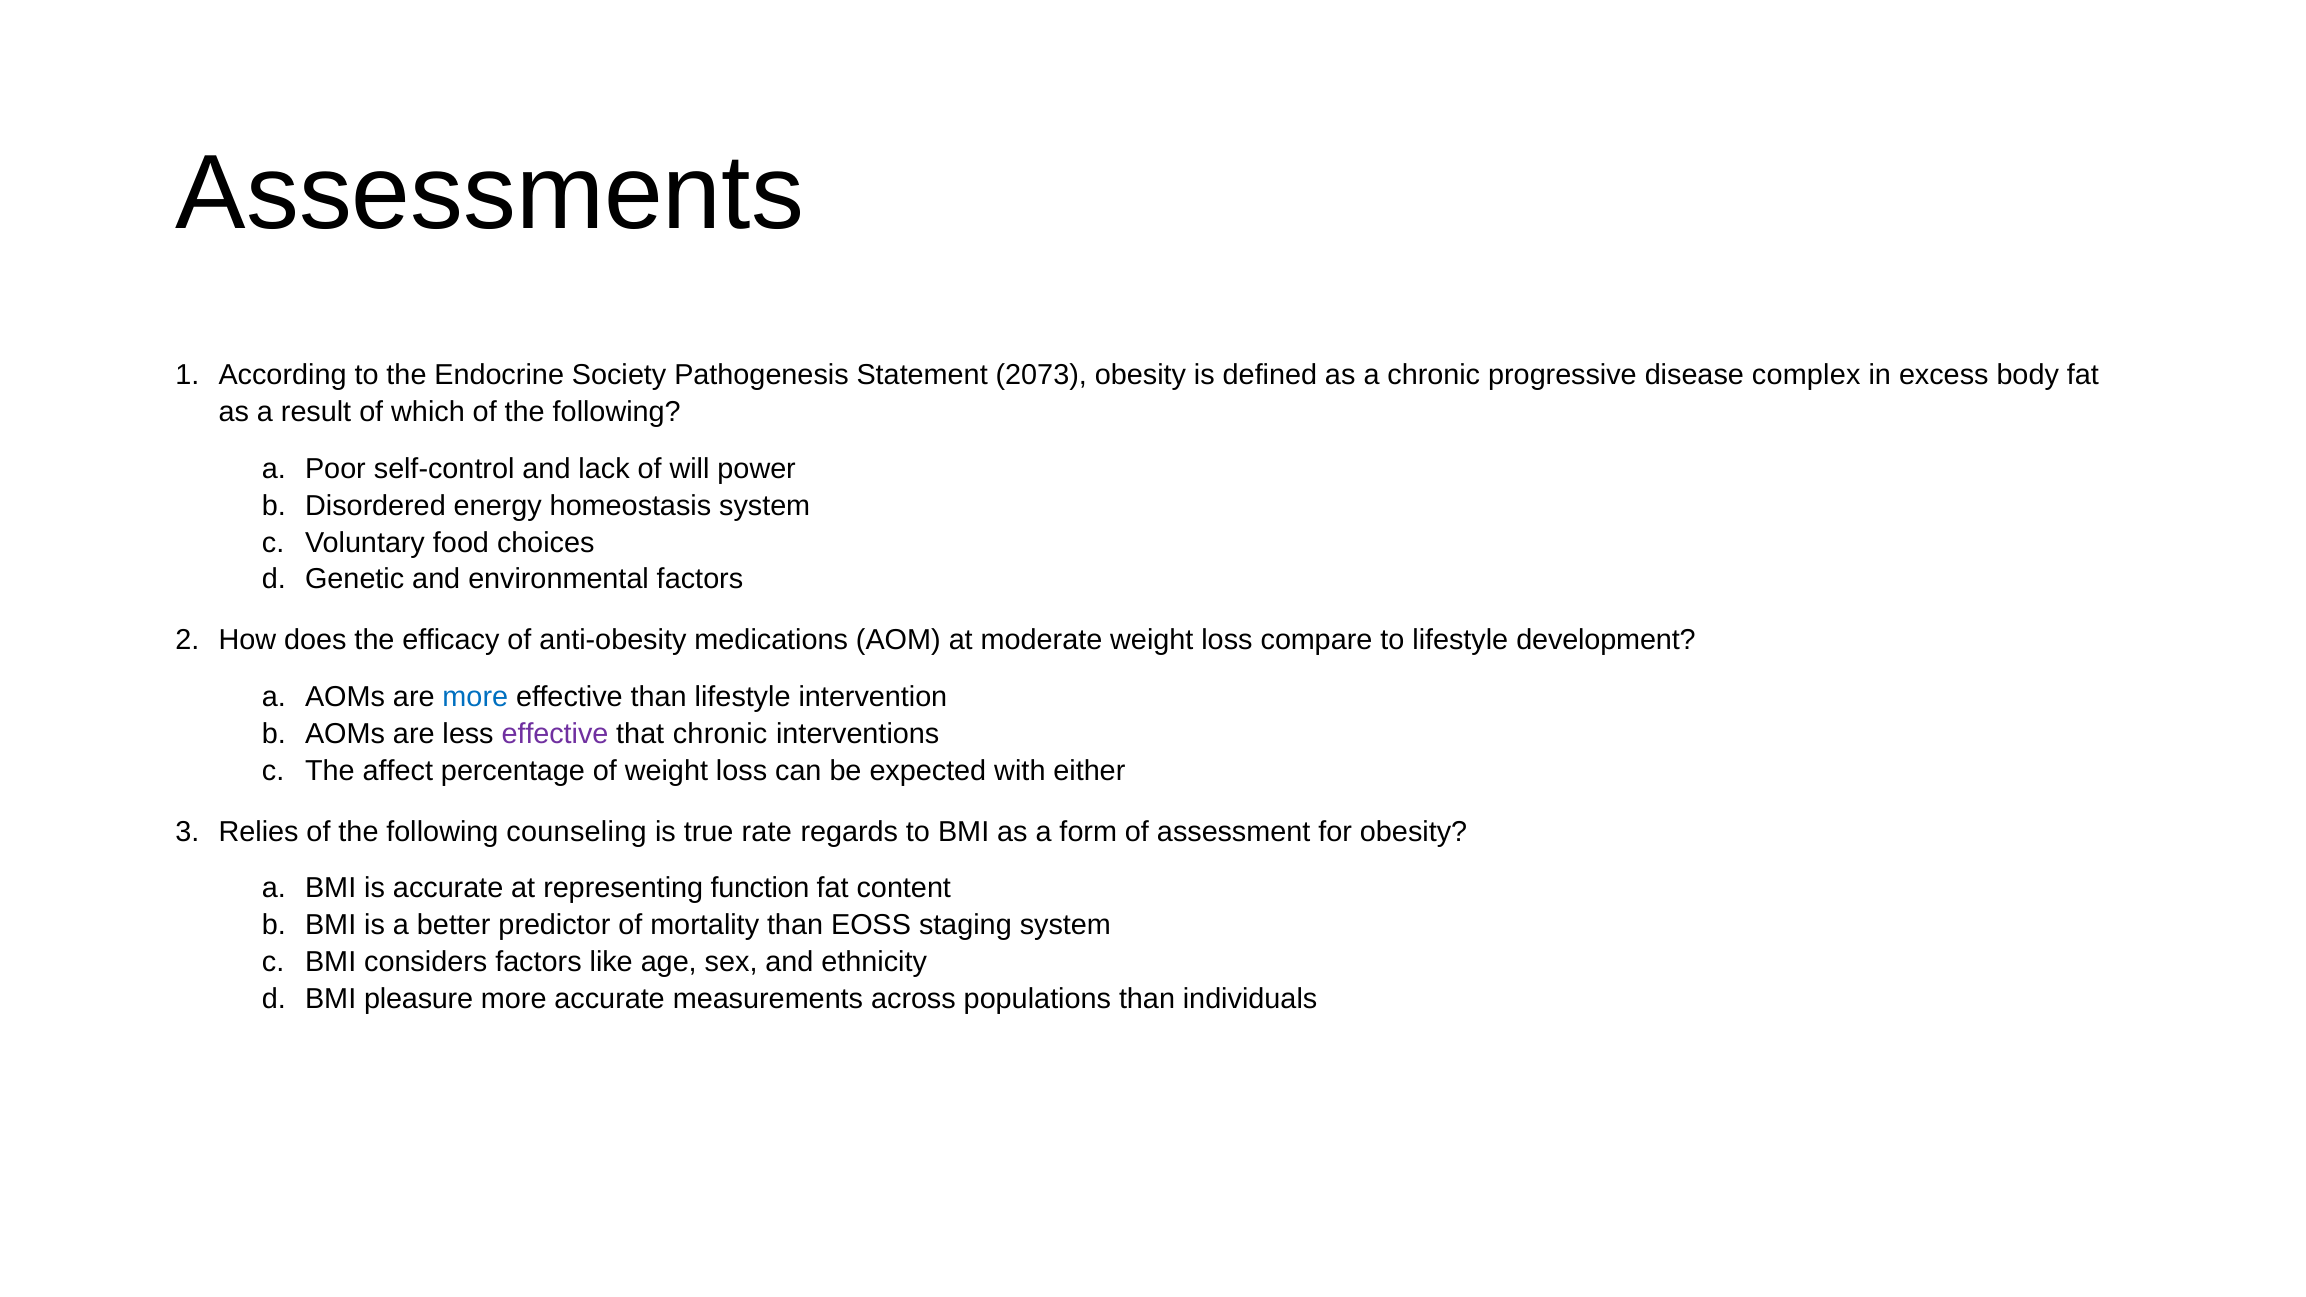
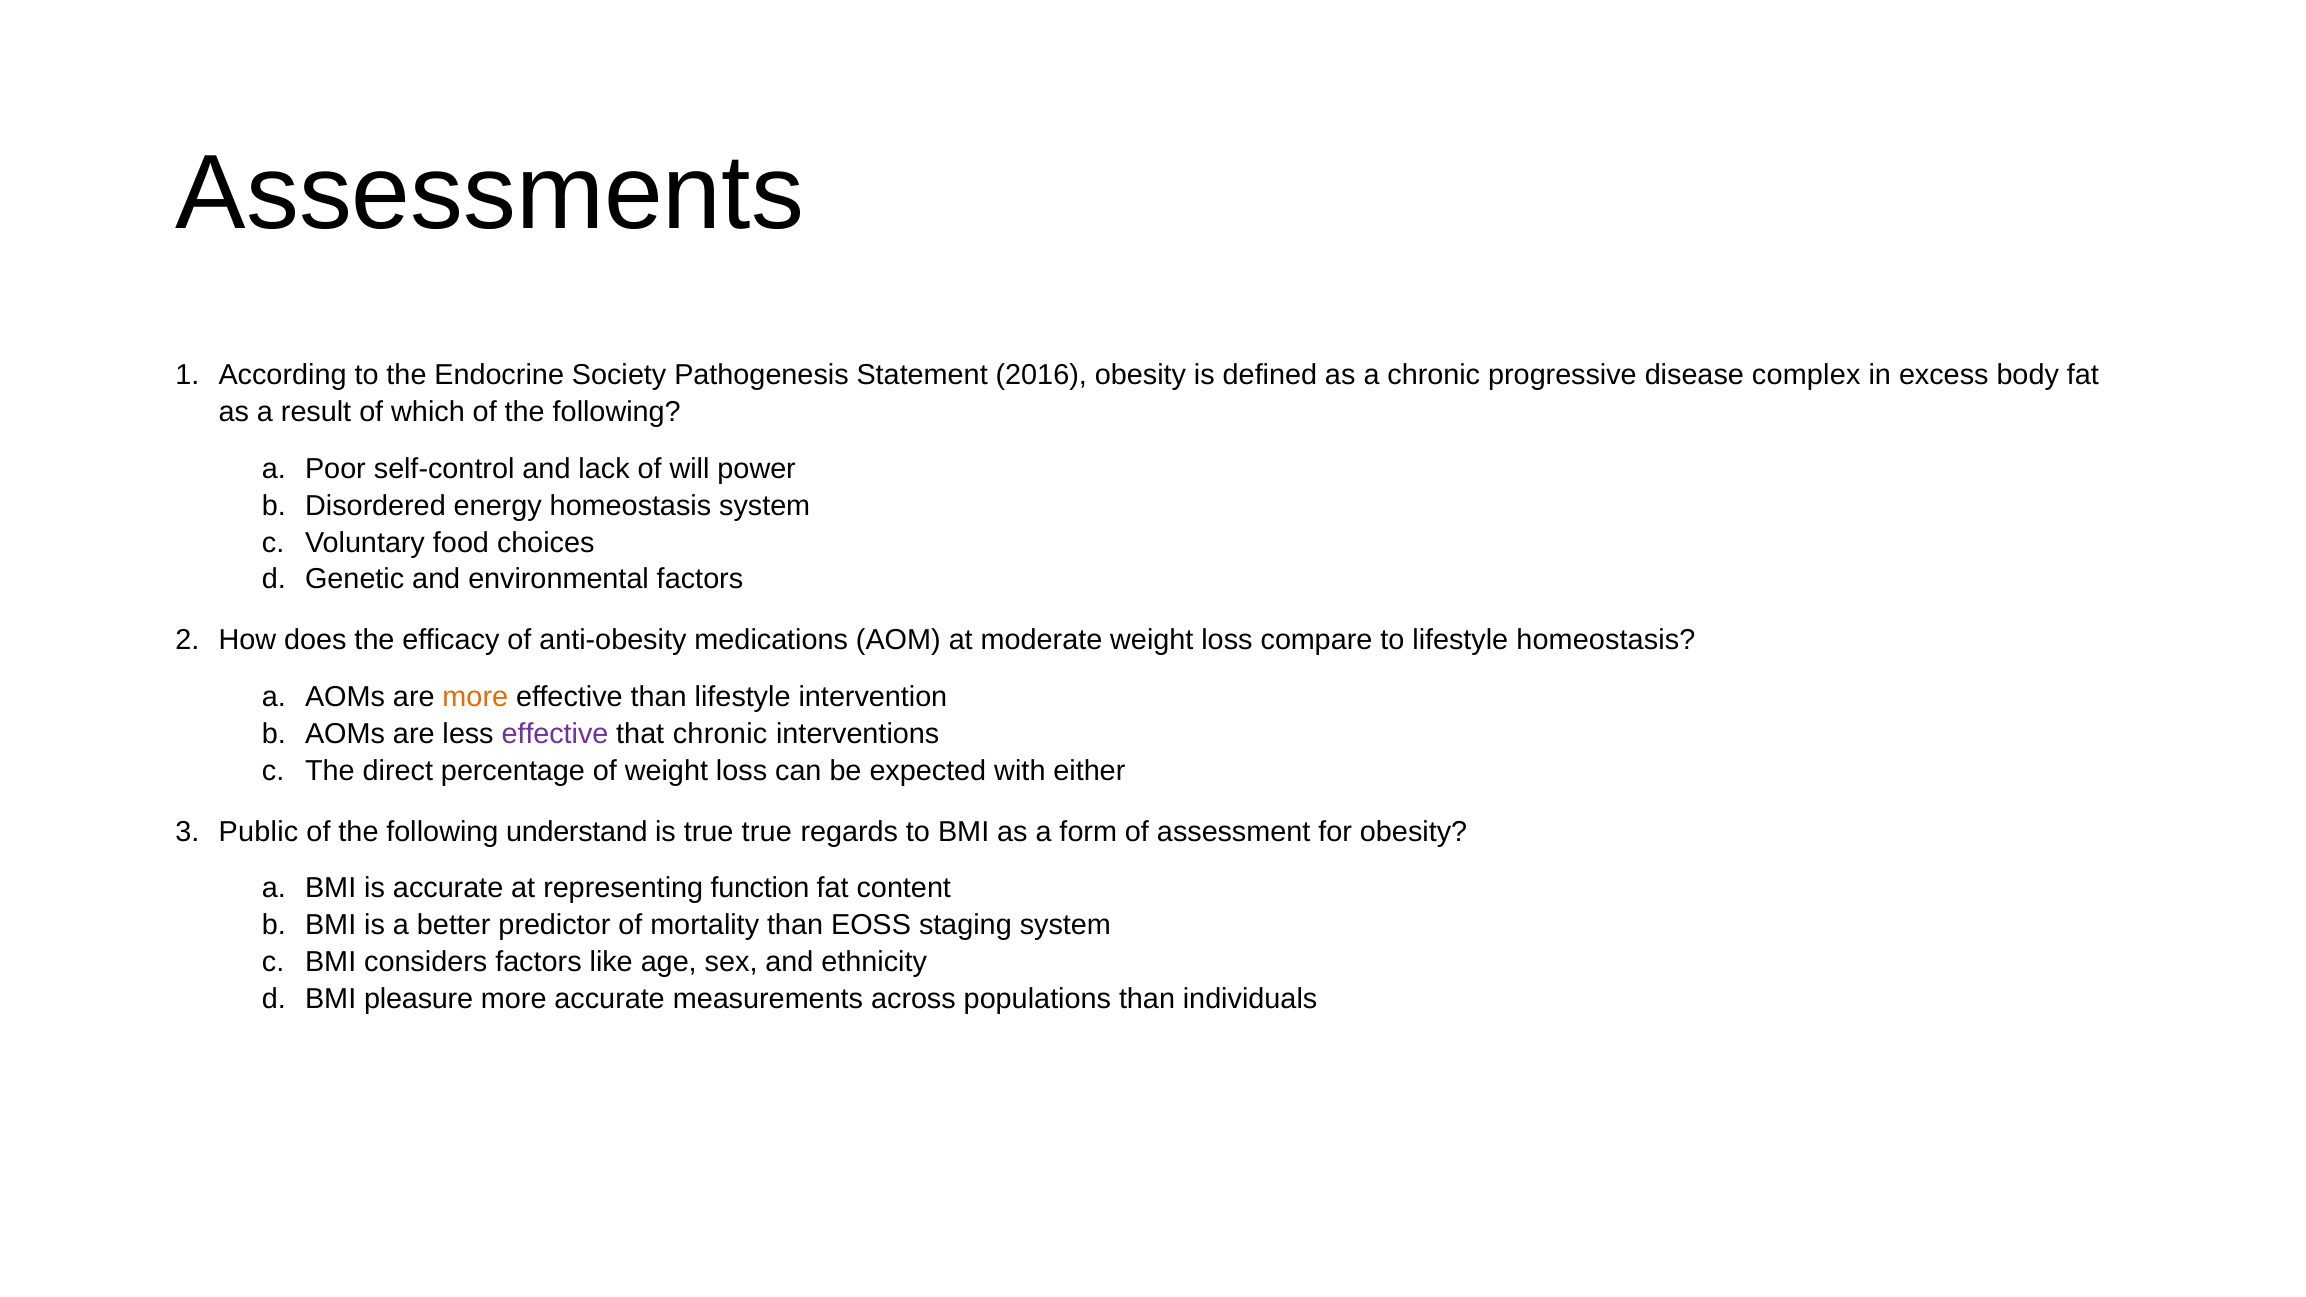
2073: 2073 -> 2016
lifestyle development: development -> homeostasis
more at (475, 697) colour: blue -> orange
affect: affect -> direct
Relies: Relies -> Public
counseling: counseling -> understand
true rate: rate -> true
